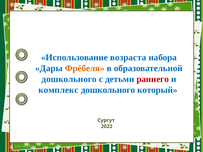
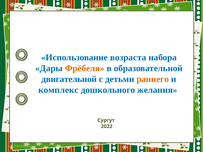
дошкольного at (69, 79): дошкольного -> двигательной
раннего colour: red -> orange
который: который -> желания
